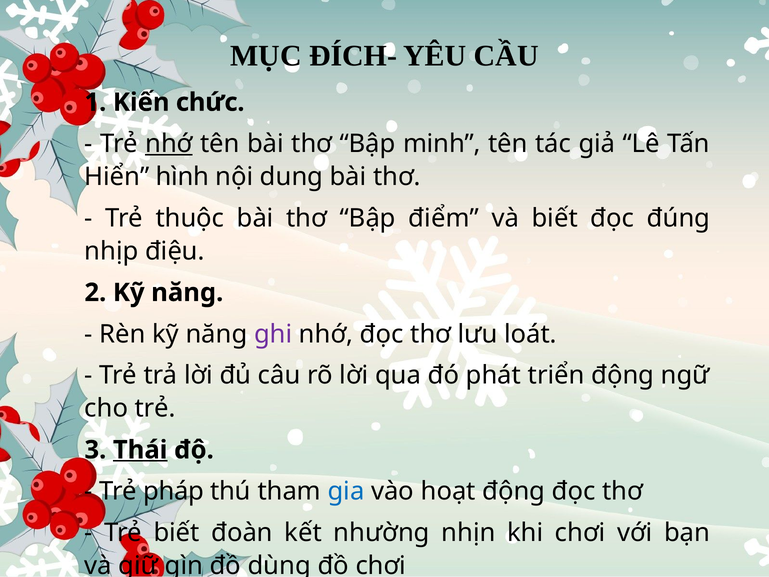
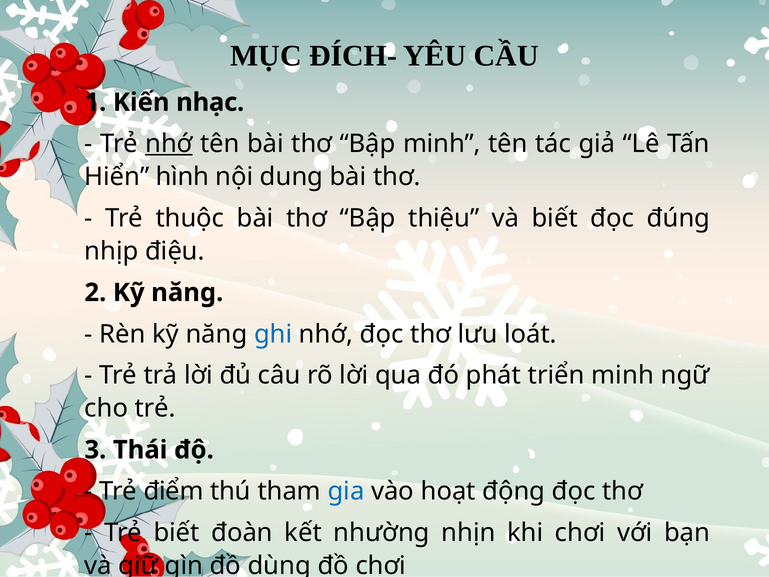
chức: chức -> nhạc
điểm: điểm -> thiệu
ghi colour: purple -> blue
triển động: động -> minh
Thái underline: present -> none
pháp: pháp -> điểm
